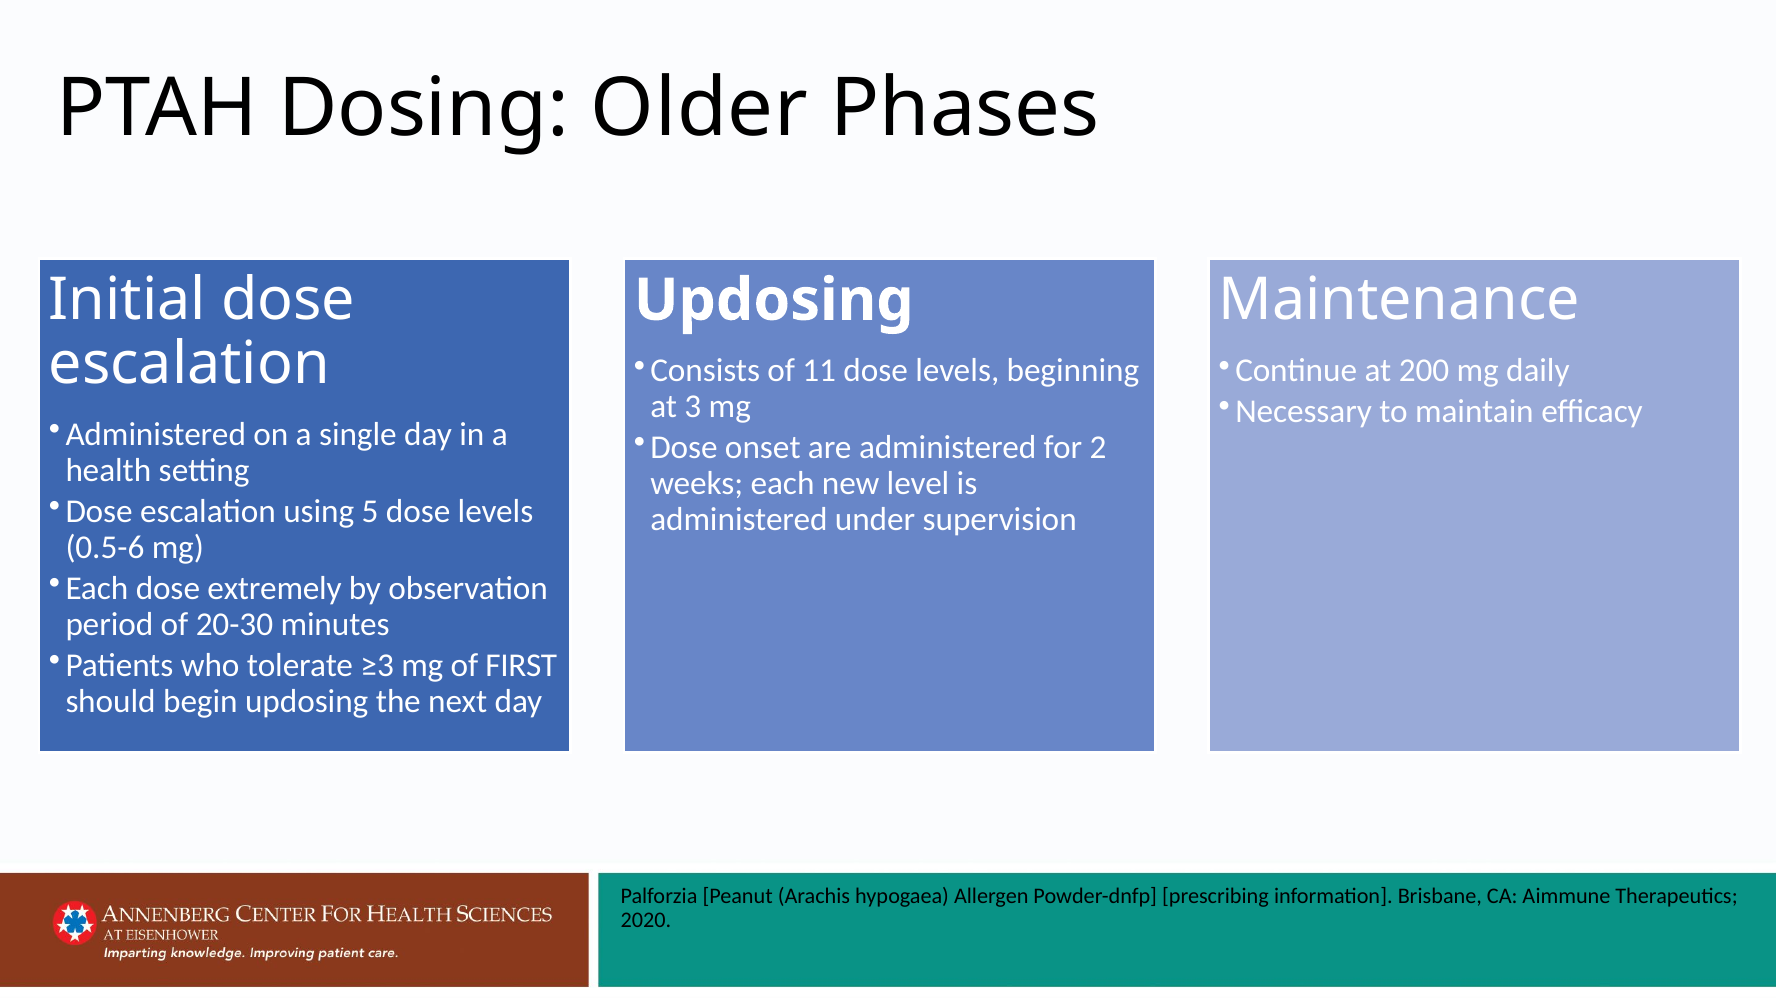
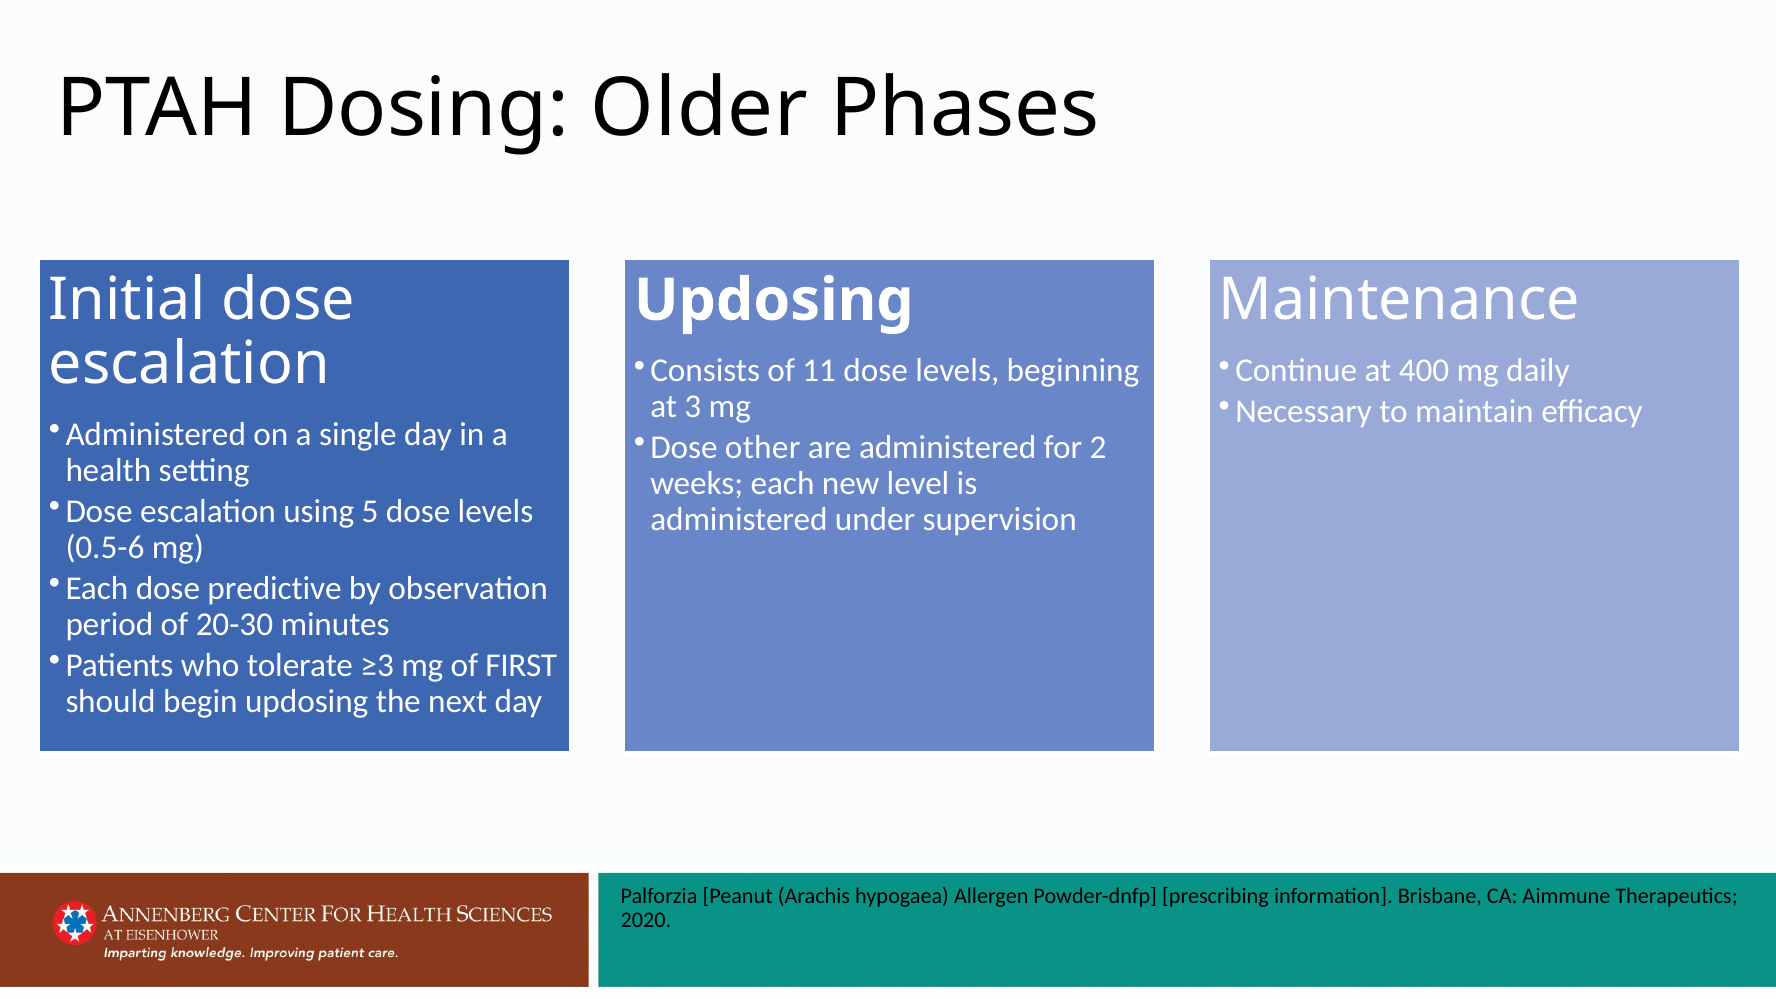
200: 200 -> 400
onset: onset -> other
extremely: extremely -> predictive
